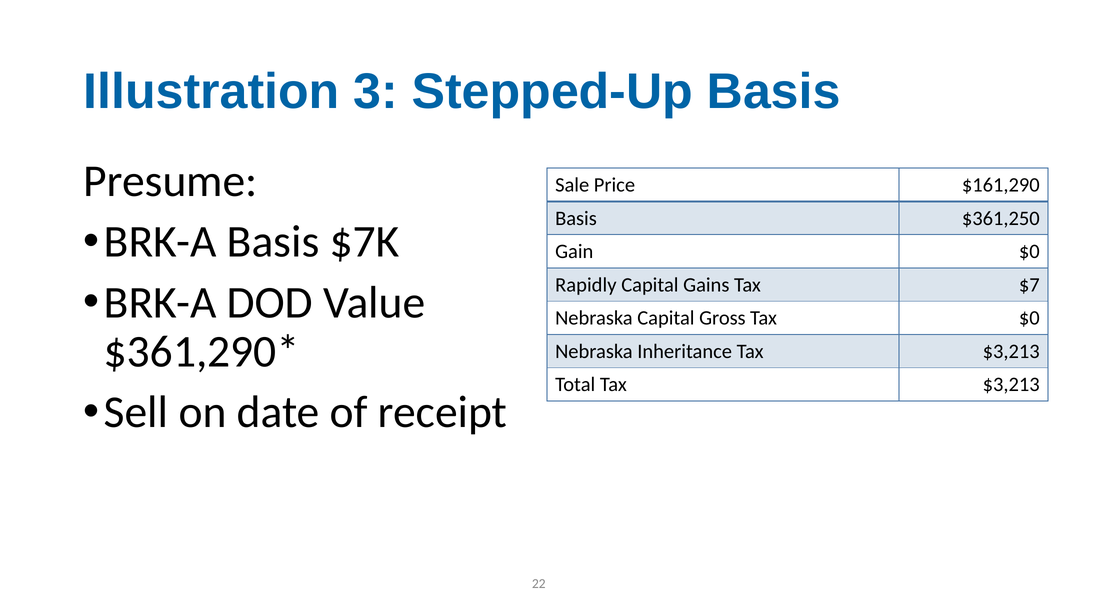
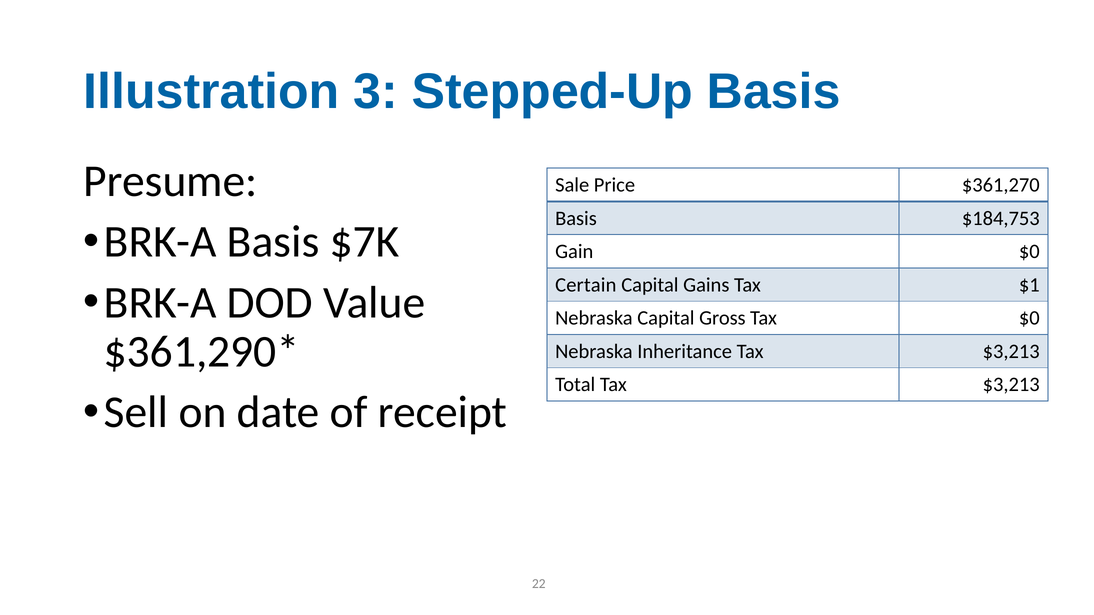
$161,290: $161,290 -> $361,270
$361,250: $361,250 -> $184,753
Rapidly: Rapidly -> Certain
$7: $7 -> $1
